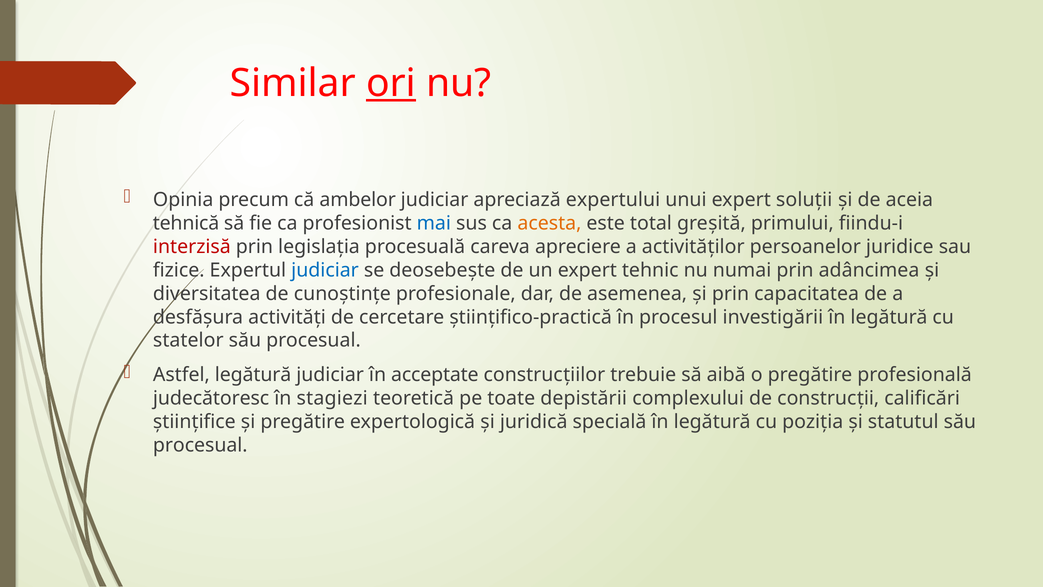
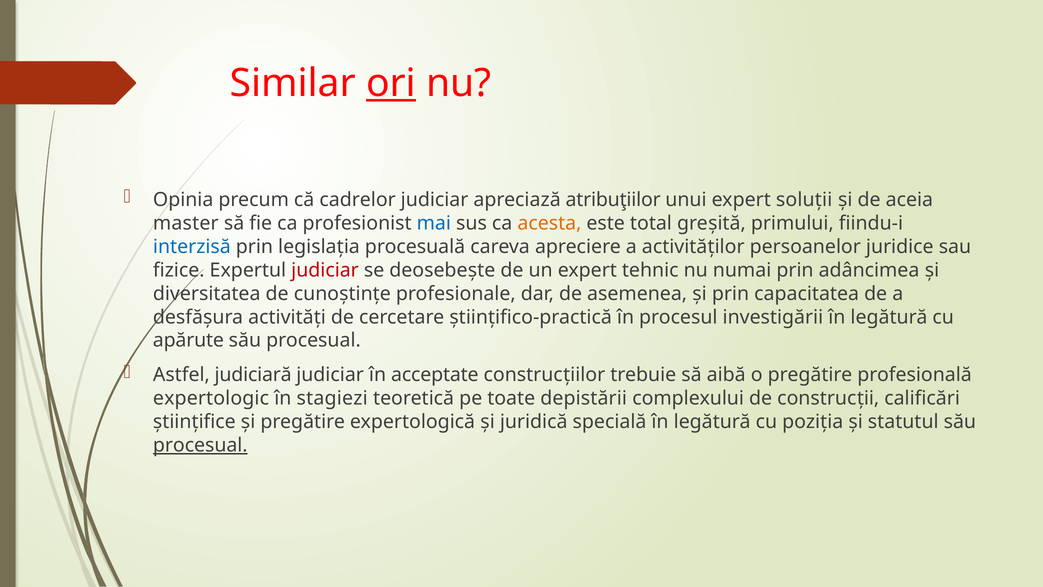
ambelor: ambelor -> cadrelor
expertului: expertului -> atribuţiilor
tehnică: tehnică -> master
interzisă colour: red -> blue
judiciar at (325, 270) colour: blue -> red
statelor: statelor -> apărute
Astfel legătură: legătură -> judiciară
judecătoresc: judecătoresc -> expertologic
procesual at (200, 445) underline: none -> present
